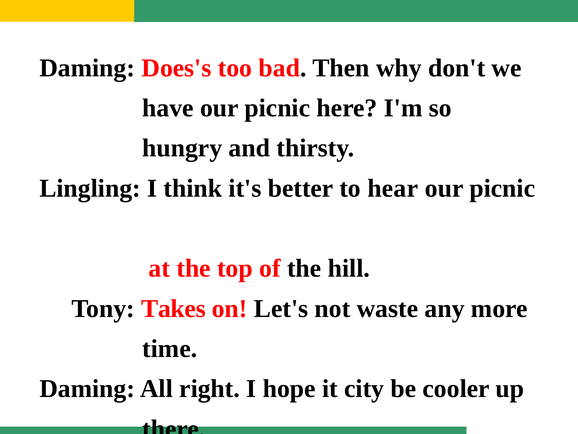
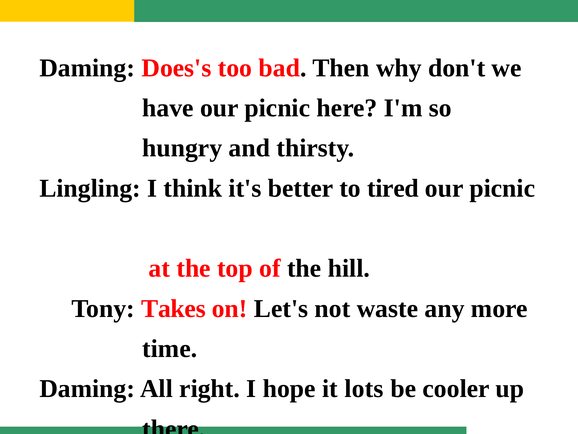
hear: hear -> tired
city: city -> lots
